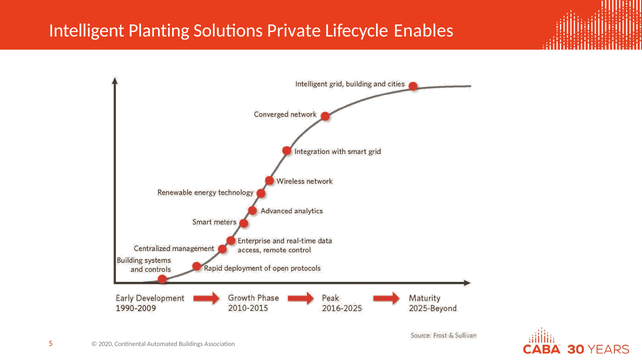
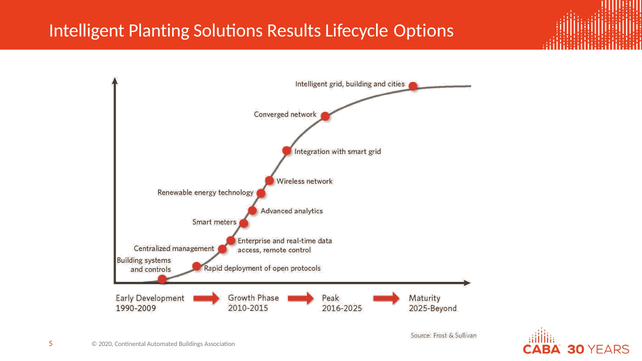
Private: Private -> Results
Enables: Enables -> Options
